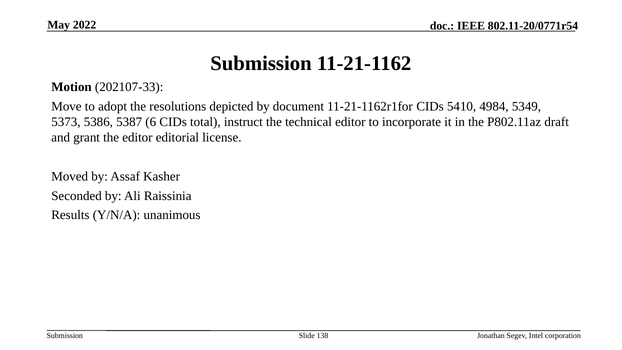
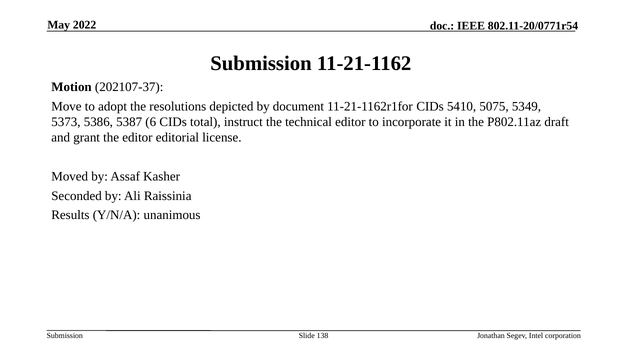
202107-33: 202107-33 -> 202107-37
4984: 4984 -> 5075
